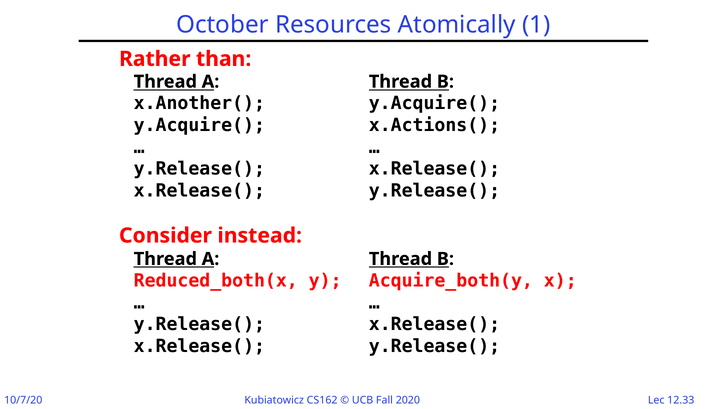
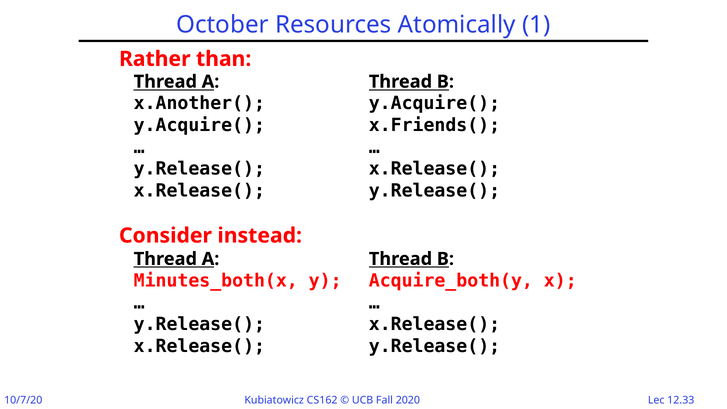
x.Actions(: x.Actions( -> x.Friends(
Reduced_both(x: Reduced_both(x -> Minutes_both(x
